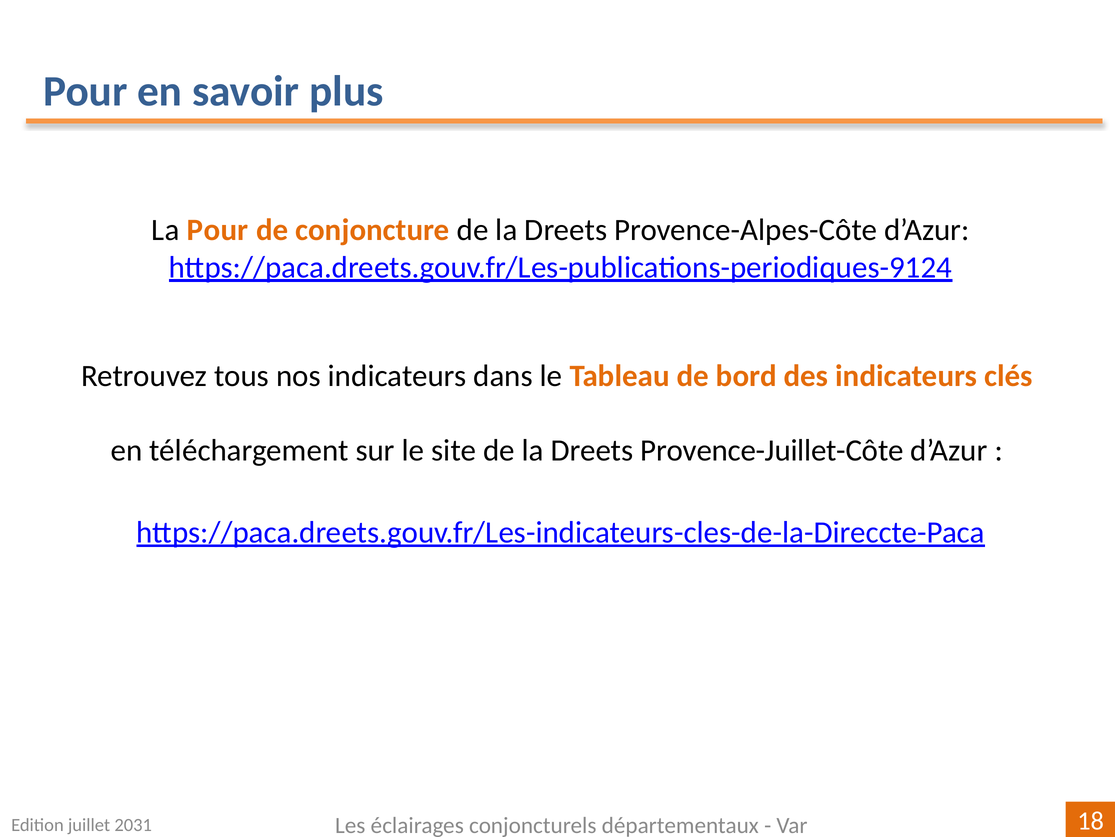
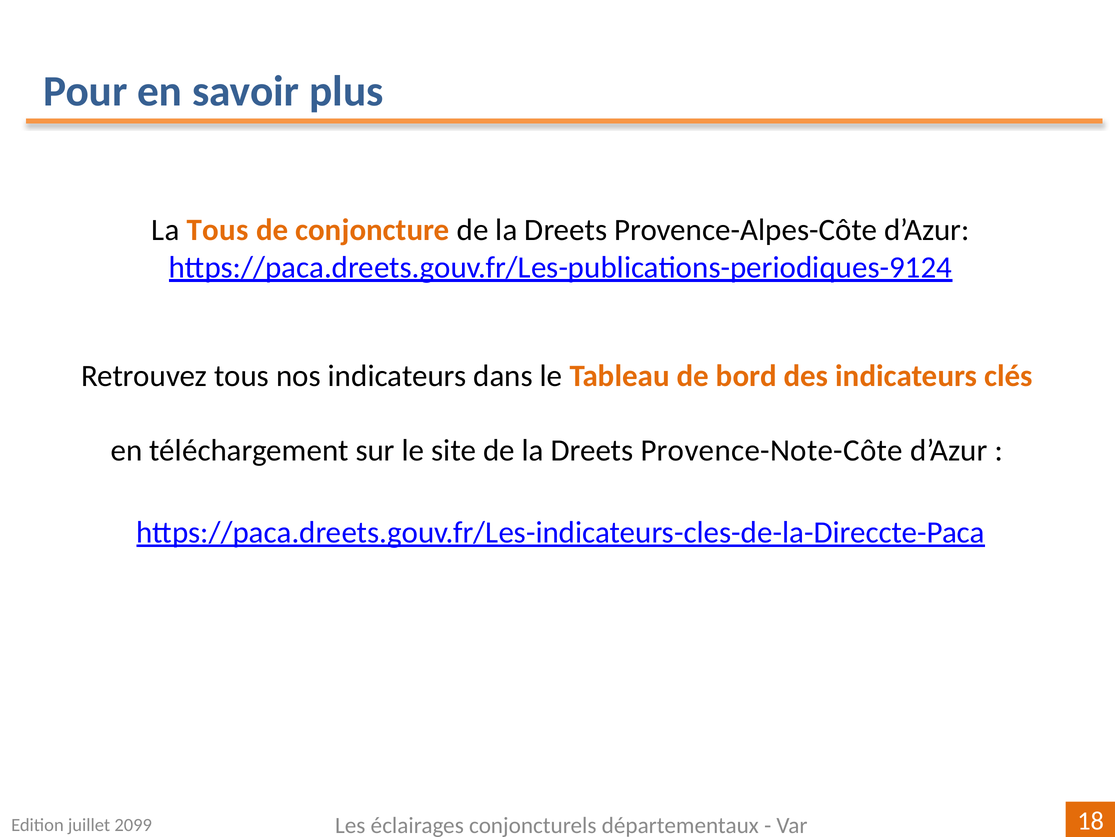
La Pour: Pour -> Tous
Provence-Juillet-Côte: Provence-Juillet-Côte -> Provence-Note-Côte
2031: 2031 -> 2099
